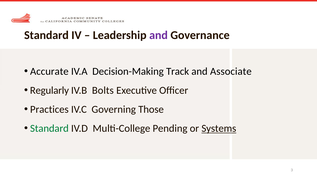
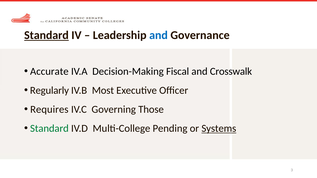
Standard at (46, 35) underline: none -> present
and at (158, 35) colour: purple -> blue
Track: Track -> Fiscal
Associate: Associate -> Crosswalk
Bolts: Bolts -> Most
Practices: Practices -> Requires
